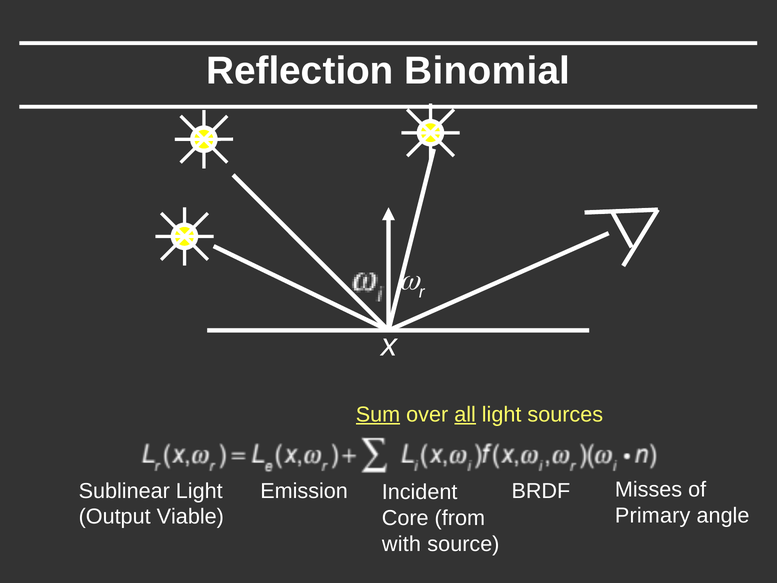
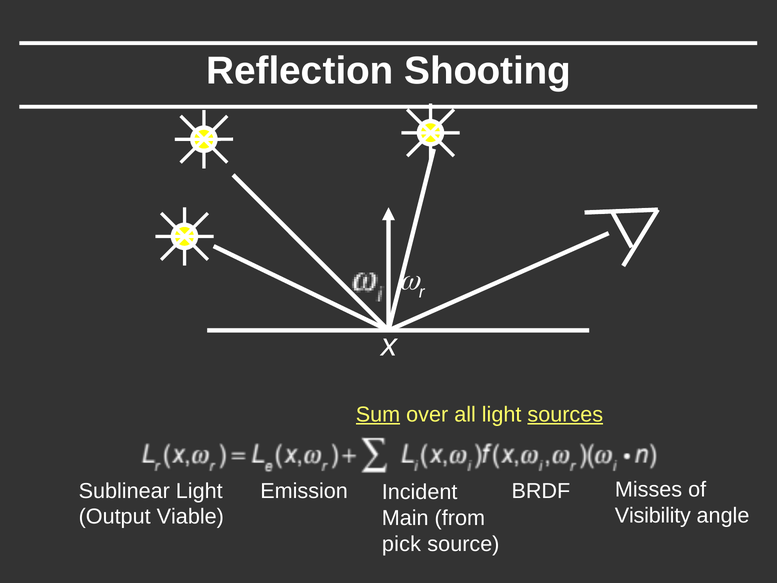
Binomial: Binomial -> Shooting
all underline: present -> none
sources underline: none -> present
Primary: Primary -> Visibility
Core: Core -> Main
with: with -> pick
